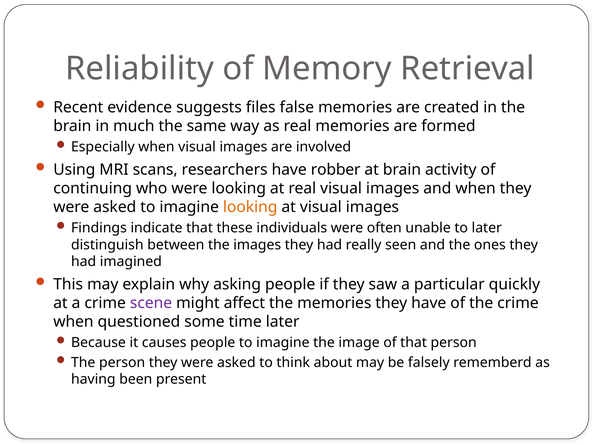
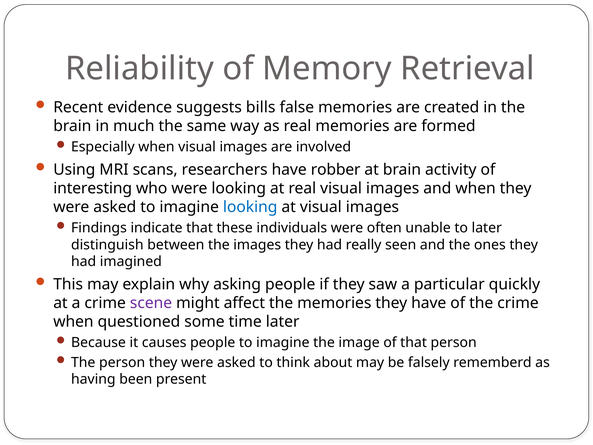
files: files -> bills
continuing: continuing -> interesting
looking at (250, 207) colour: orange -> blue
